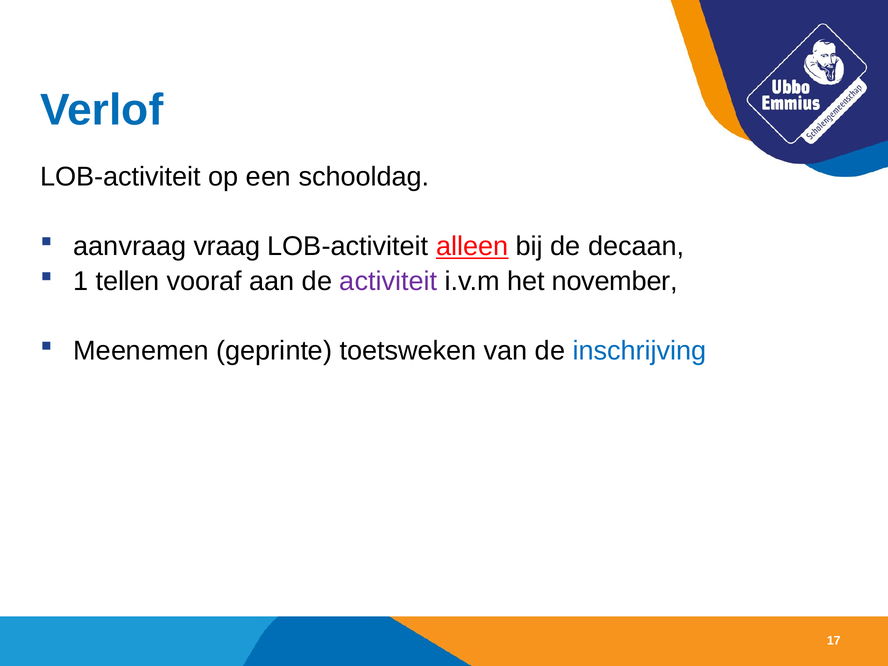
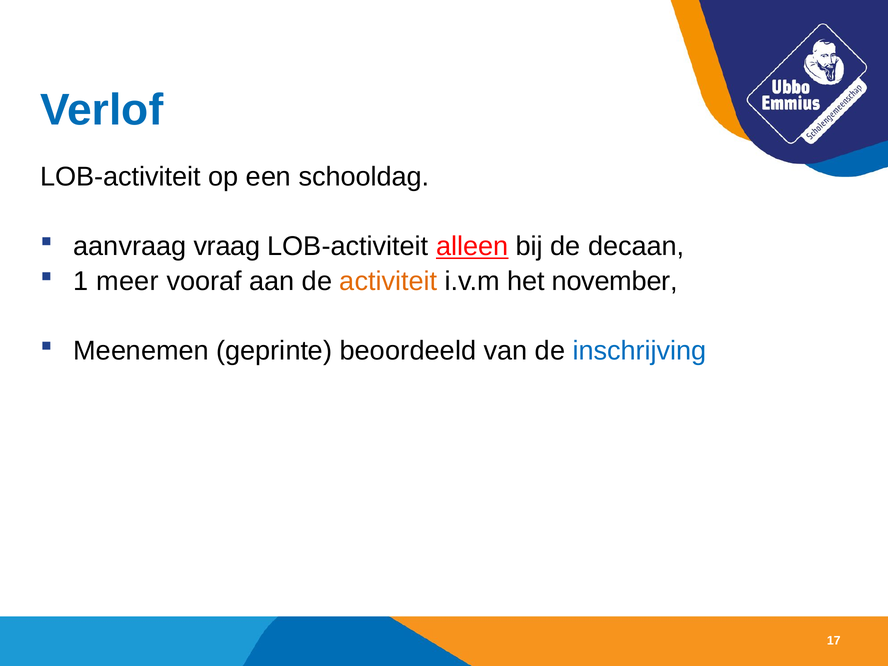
tellen: tellen -> meer
activiteit colour: purple -> orange
toetsweken: toetsweken -> beoordeeld
